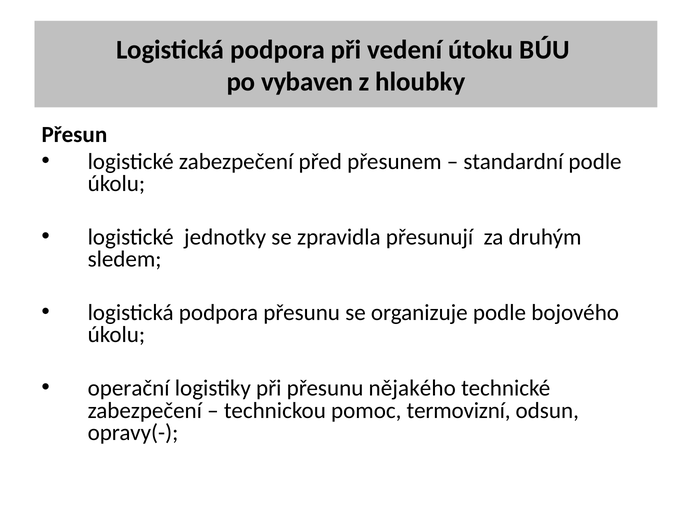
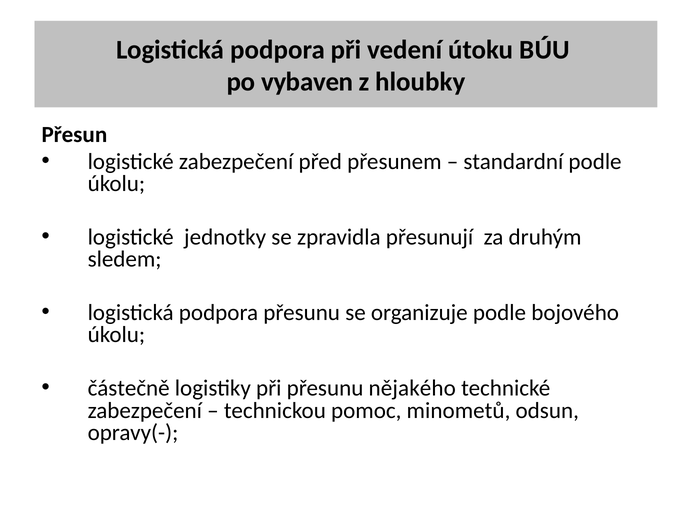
operační: operační -> částečně
termovizní: termovizní -> minometů
